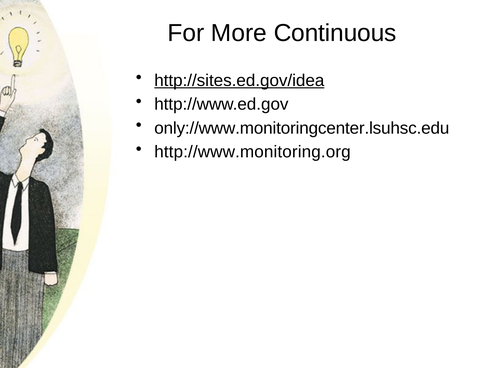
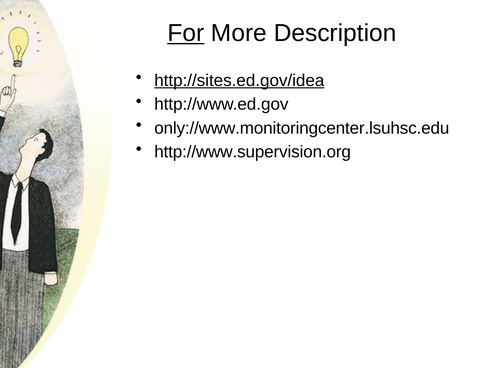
For underline: none -> present
Continuous: Continuous -> Description
http://www.monitoring.org: http://www.monitoring.org -> http://www.supervision.org
